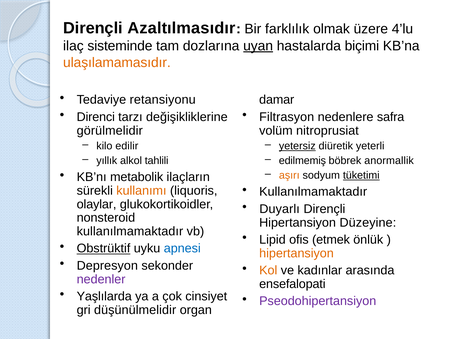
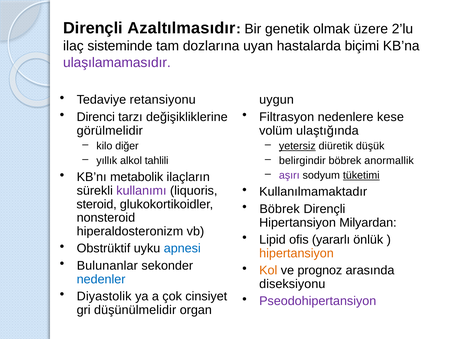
farklılık: farklılık -> genetik
4’lu: 4’lu -> 2’lu
uyan underline: present -> none
ulaşılamamasıdır colour: orange -> purple
damar: damar -> uygun
safra: safra -> kese
nitroprusiat: nitroprusiat -> ulaştığında
edilir: edilir -> diğer
yeterli: yeterli -> düşük
edilmemiş: edilmemiş -> belirgindir
aşırı colour: orange -> purple
kullanımı colour: orange -> purple
olaylar: olaylar -> steroid
Duyarlı at (280, 209): Duyarlı -> Böbrek
Düzeyine: Düzeyine -> Milyardan
kullanılmamaktadır at (130, 231): kullanılmamaktadır -> hiperaldosteronizm
etmek: etmek -> yararlı
Obstrüktif underline: present -> none
Depresyon: Depresyon -> Bulunanlar
kadınlar: kadınlar -> prognoz
nedenler colour: purple -> blue
ensefalopati: ensefalopati -> diseksiyonu
Yaşlılarda: Yaşlılarda -> Diyastolik
